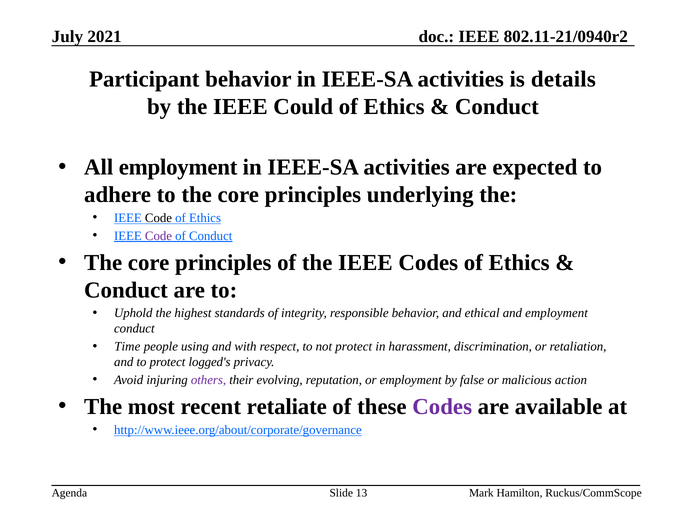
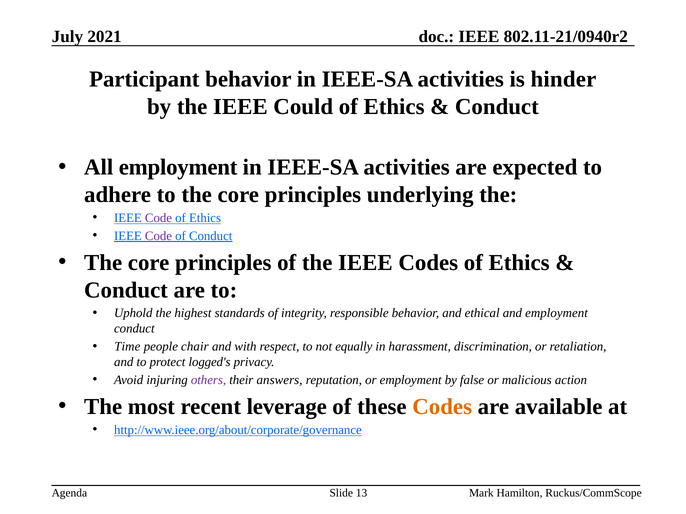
details: details -> hinder
Code at (159, 218) colour: black -> purple
using: using -> chair
not protect: protect -> equally
evolving: evolving -> answers
retaliate: retaliate -> leverage
Codes at (442, 407) colour: purple -> orange
